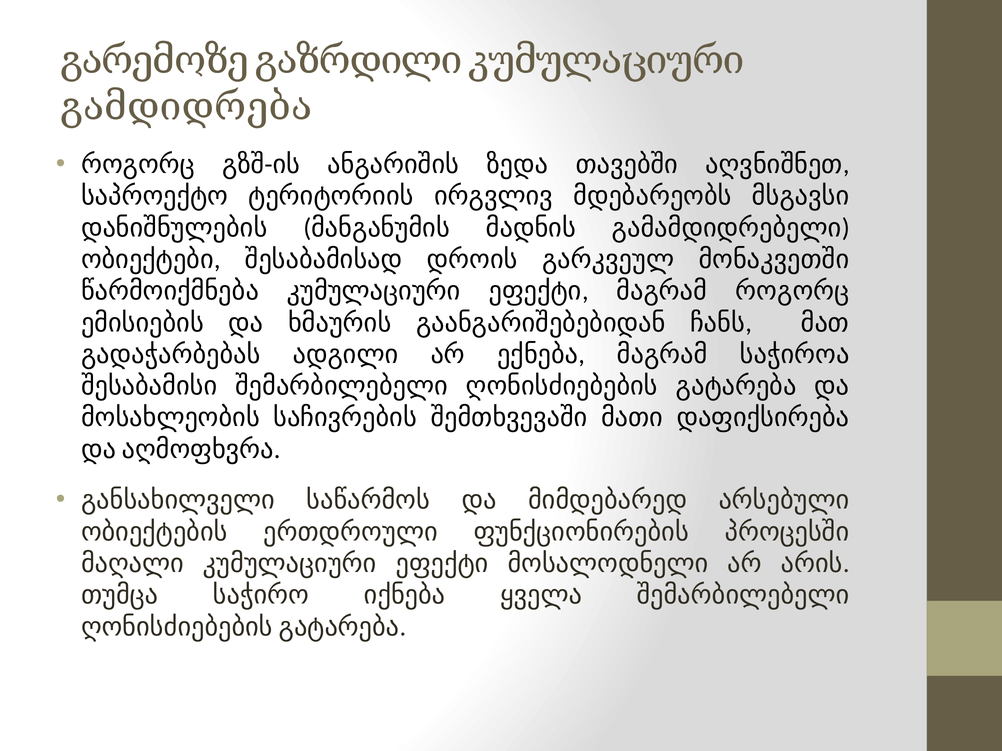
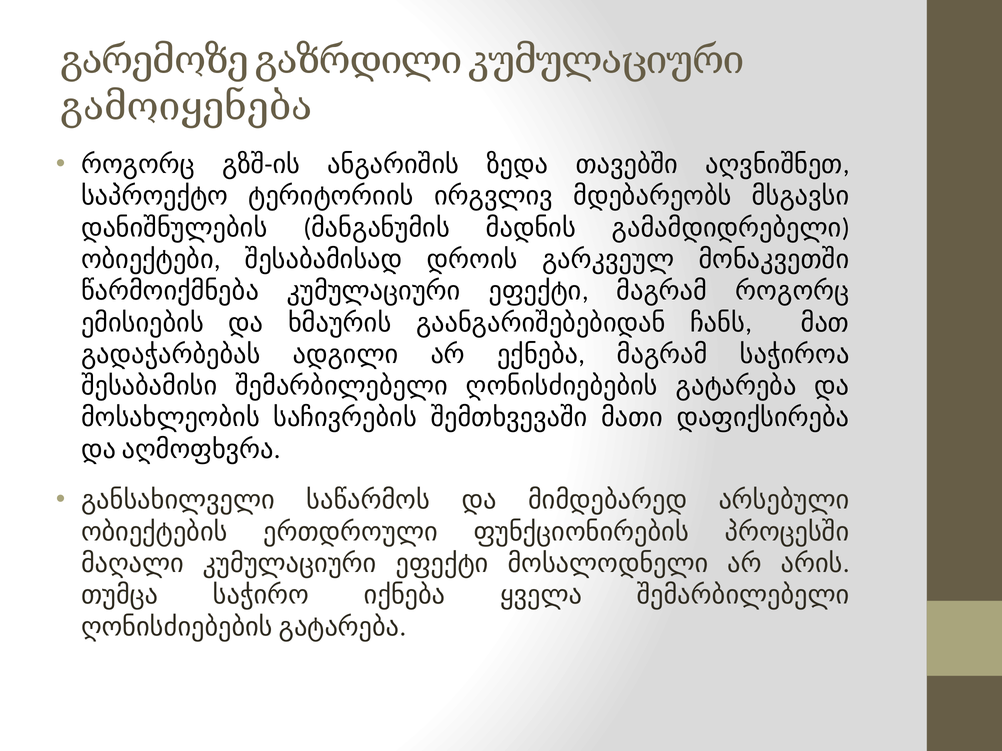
გამდიდრება: გამდიდრება -> გამოიყენება
